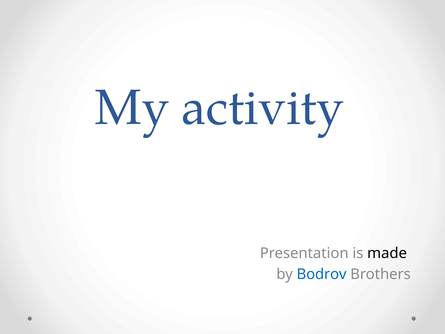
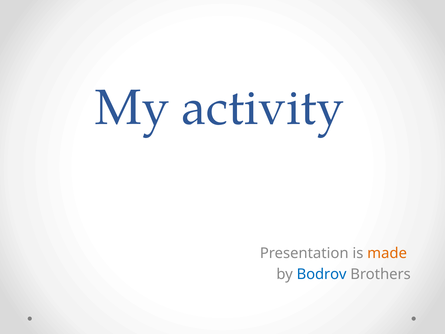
made colour: black -> orange
